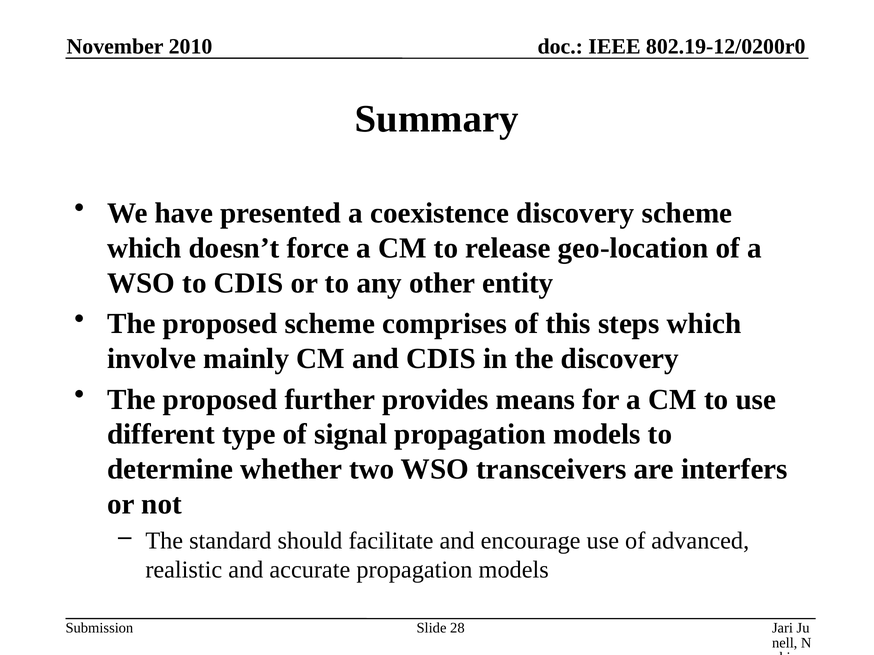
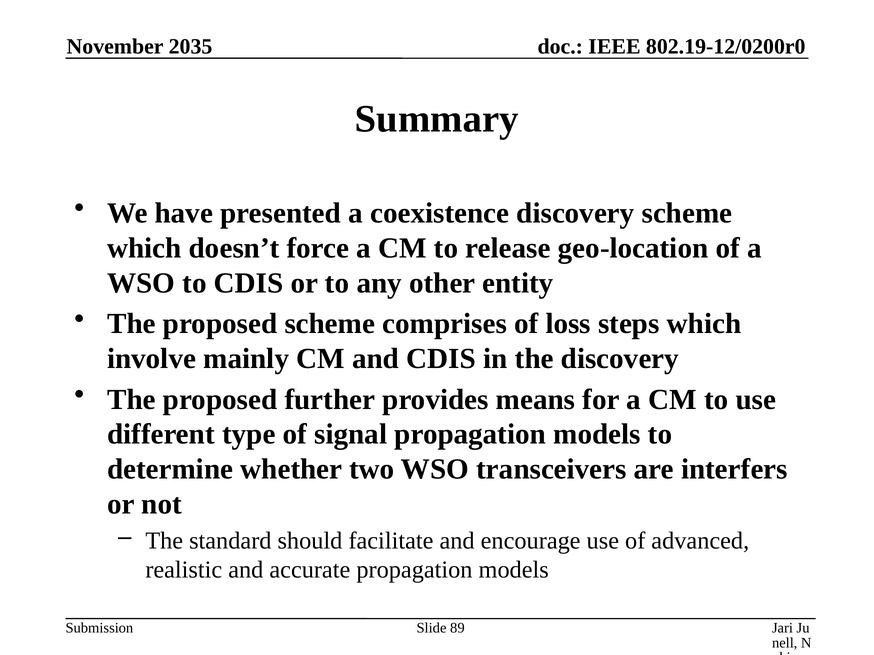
2010: 2010 -> 2035
this: this -> loss
28: 28 -> 89
